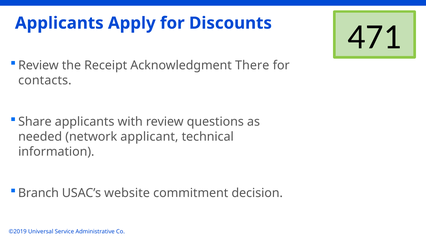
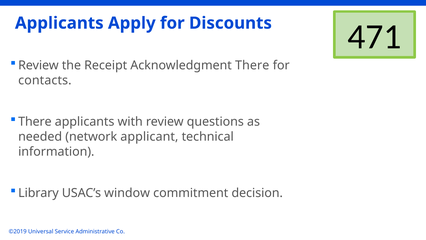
Share at (35, 122): Share -> There
Branch: Branch -> Library
website: website -> window
